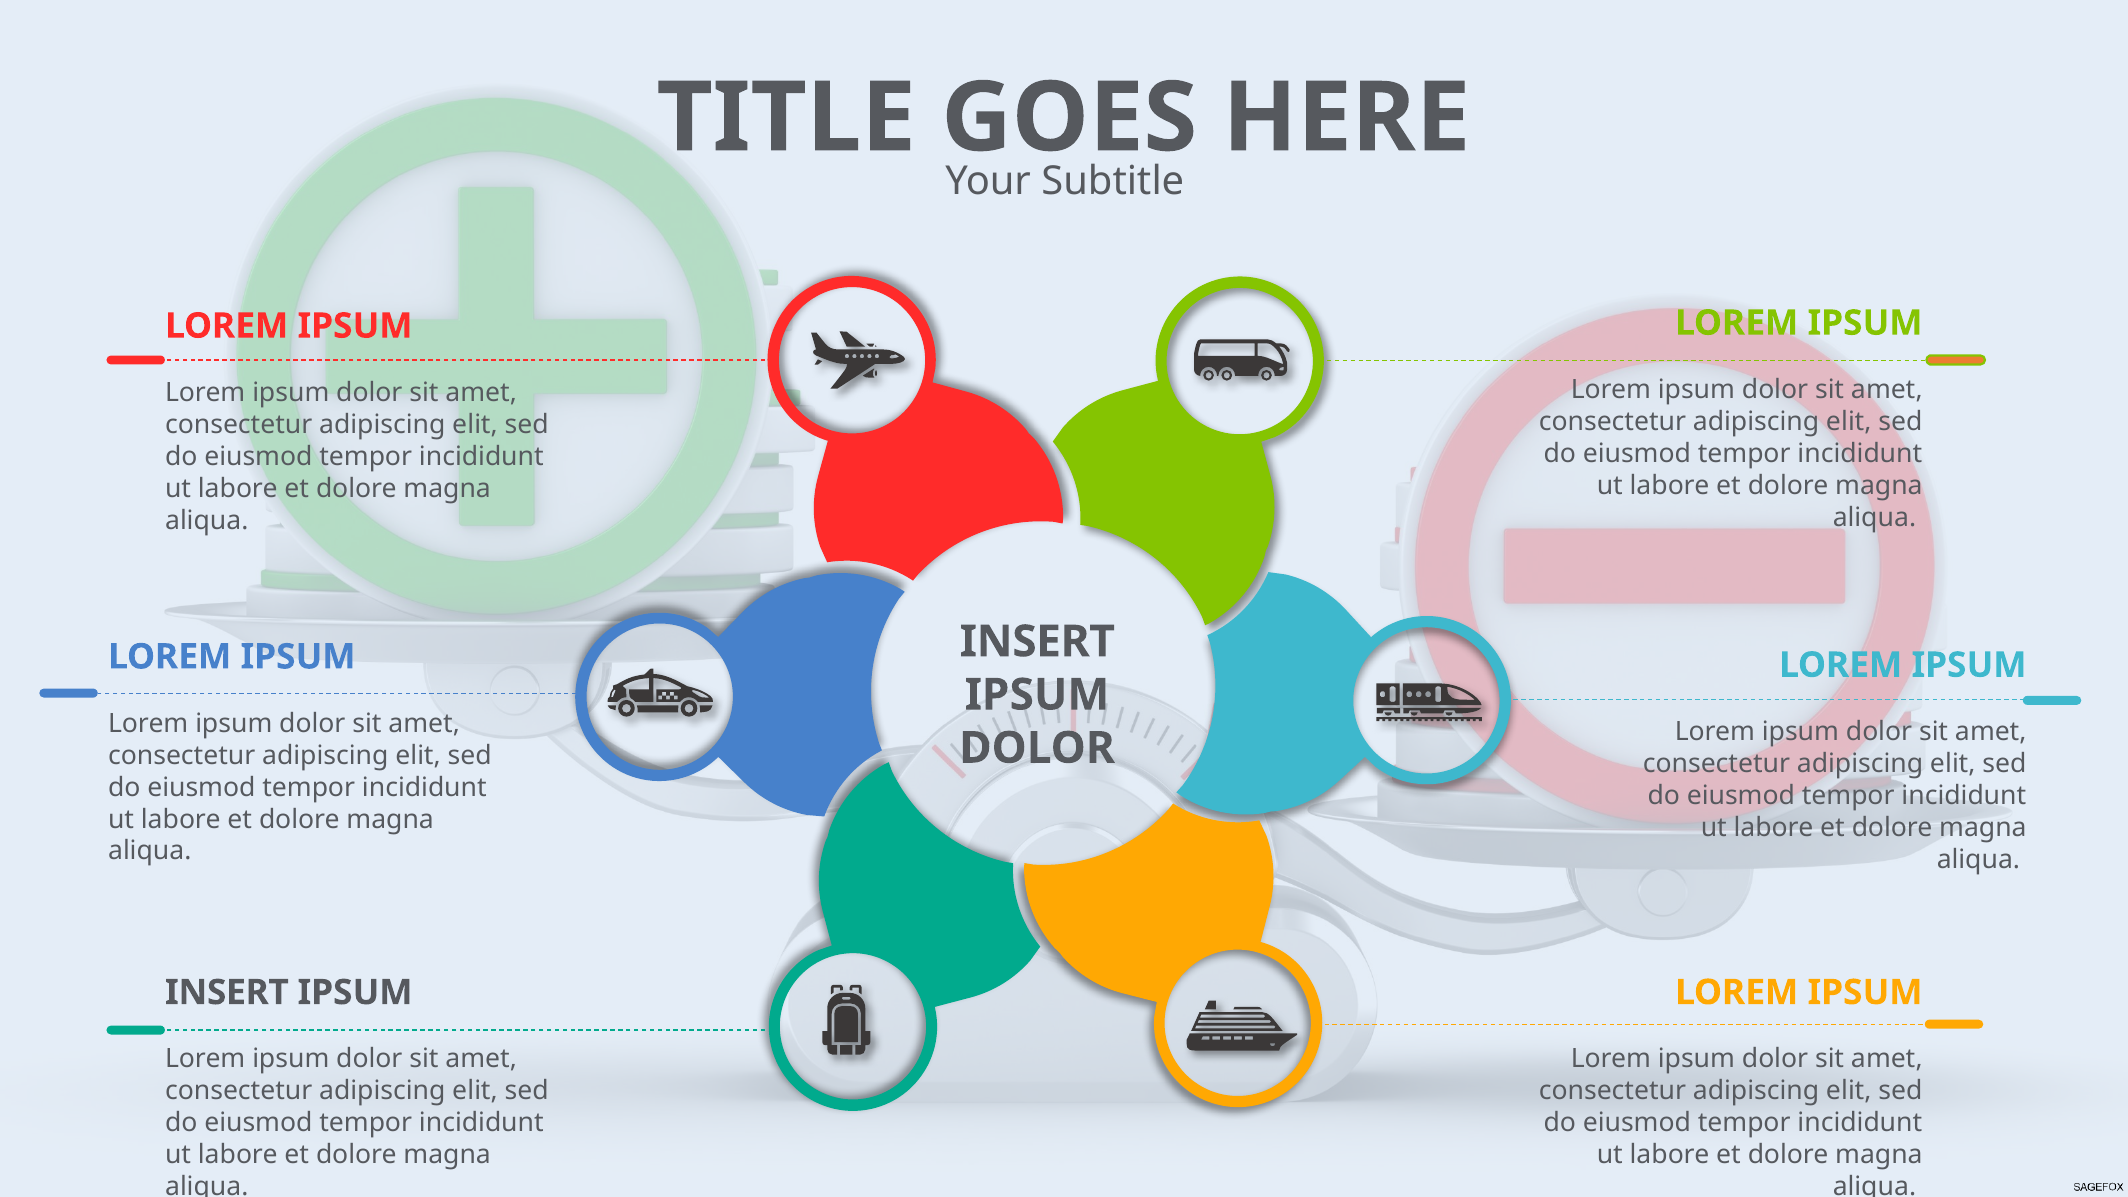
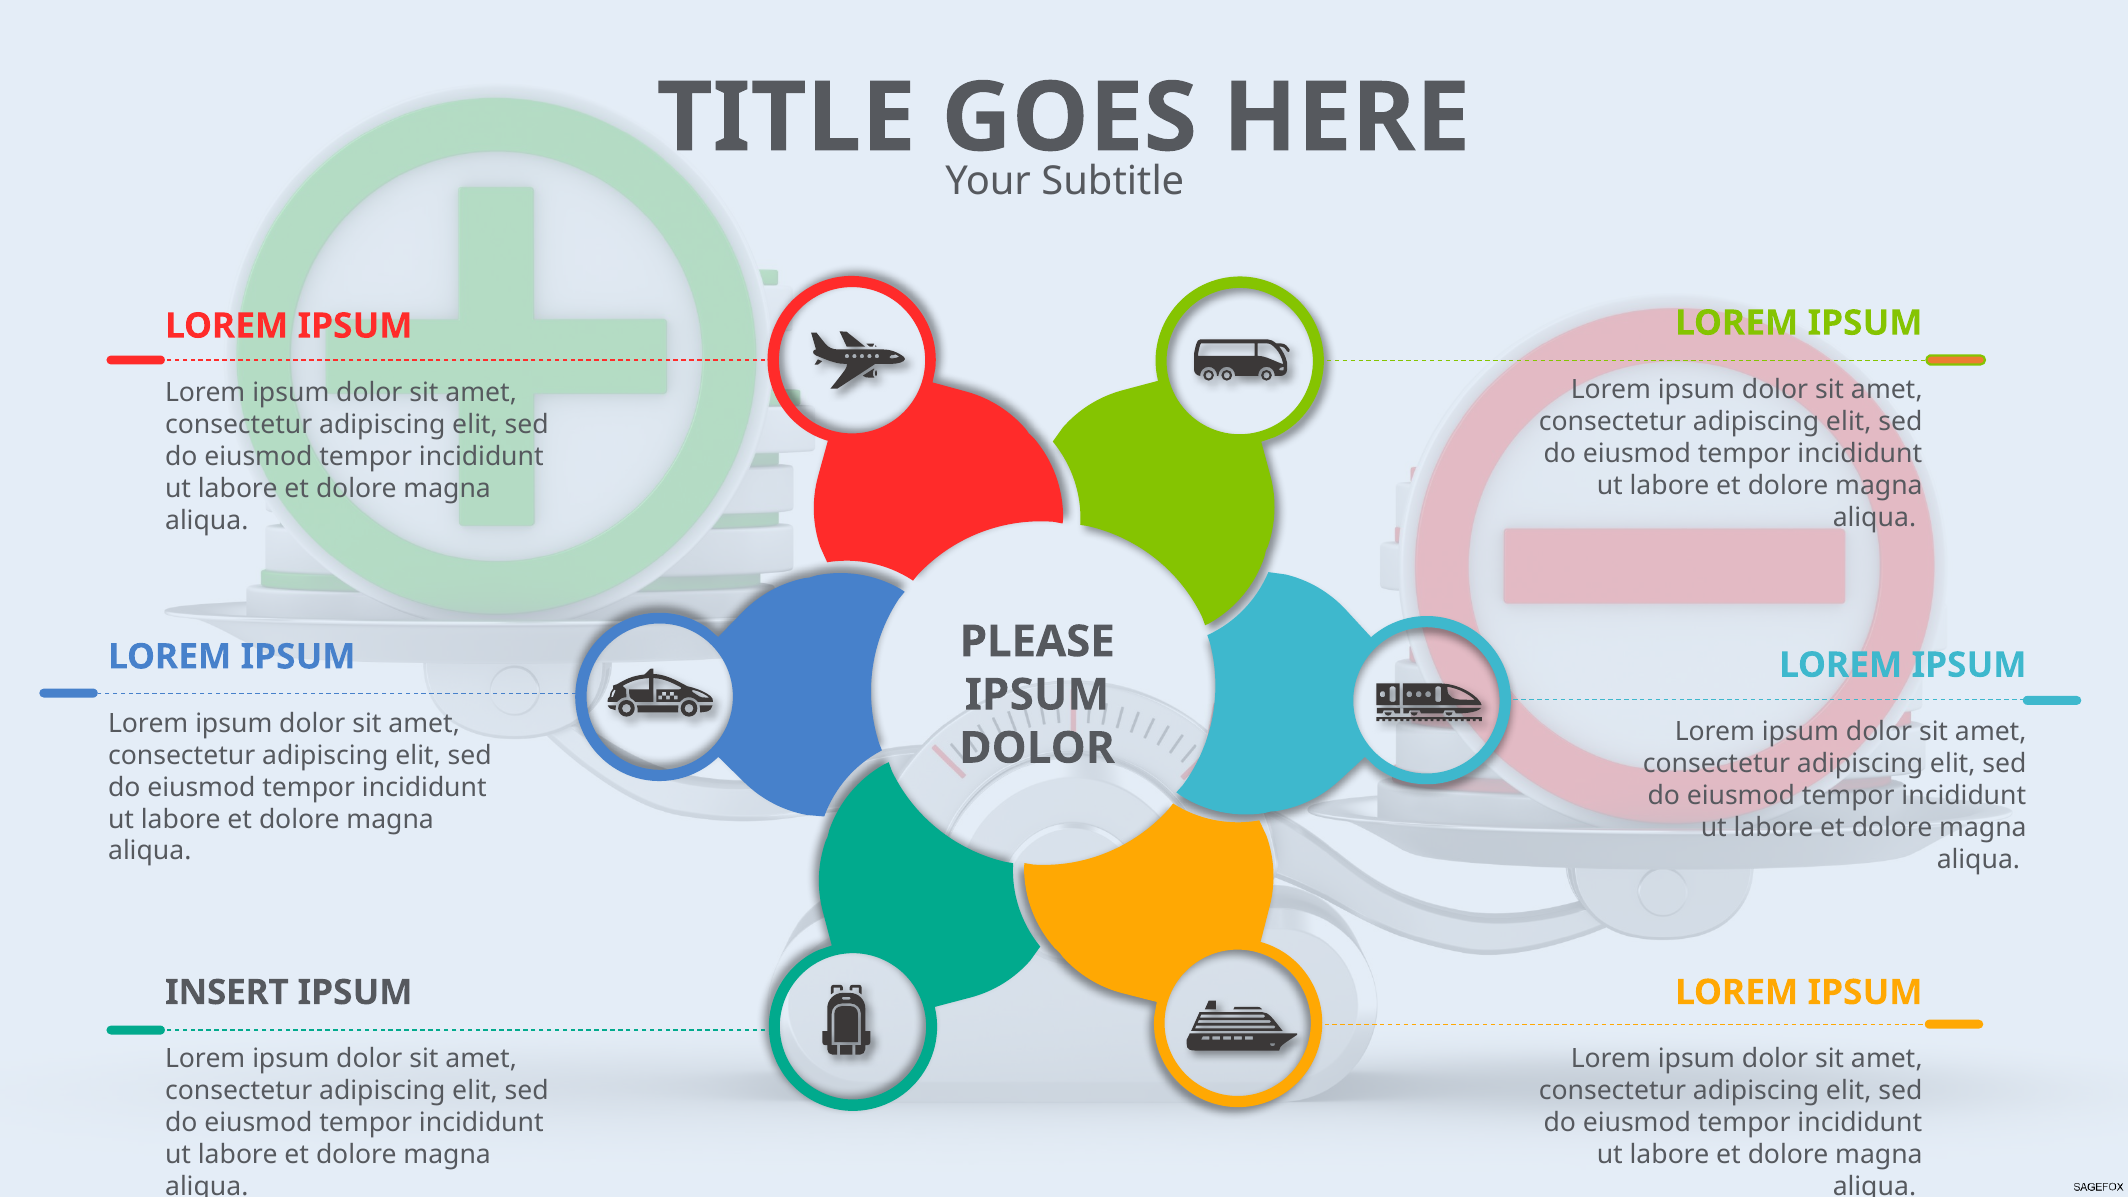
INSERT at (1037, 642): INSERT -> PLEASE
